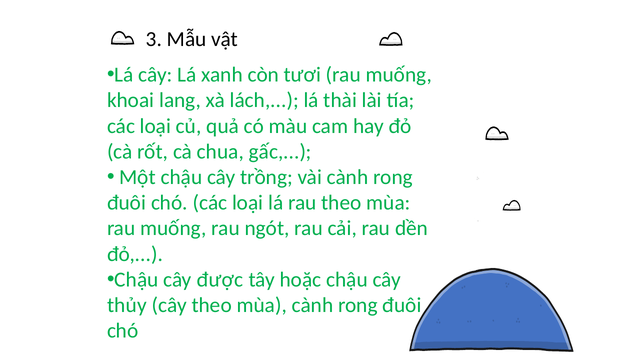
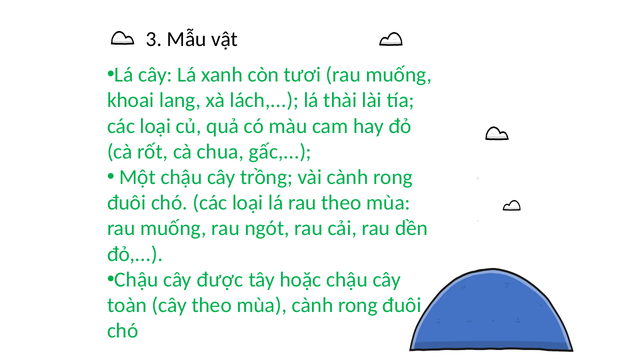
thủy: thủy -> toàn
